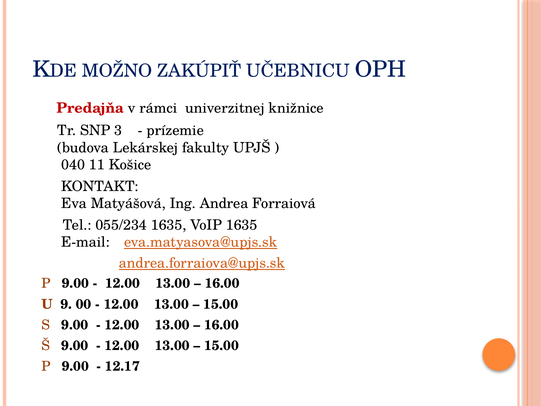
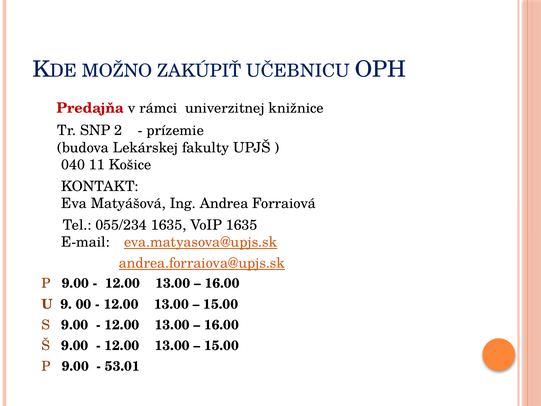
3: 3 -> 2
12.17: 12.17 -> 53.01
